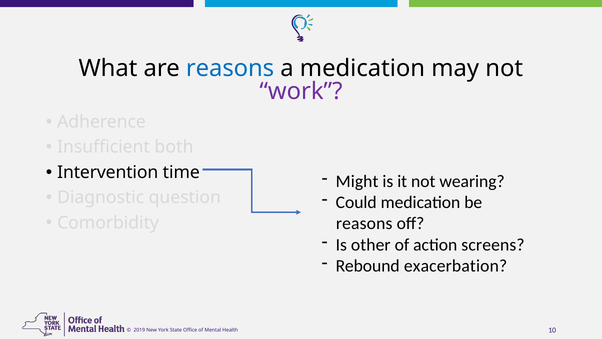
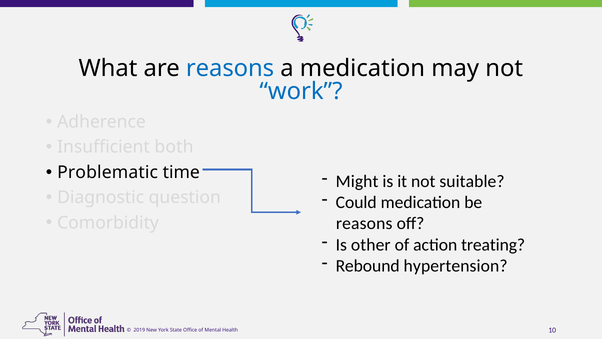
work colour: purple -> blue
Intervention: Intervention -> Problematic
wearing: wearing -> suitable
screens: screens -> treating
exacerbation: exacerbation -> hypertension
